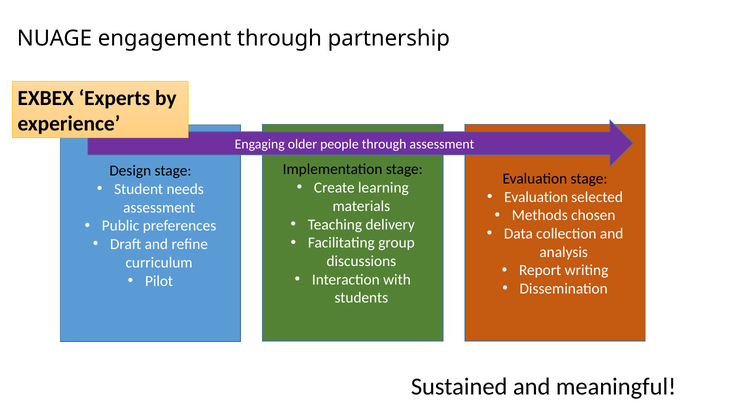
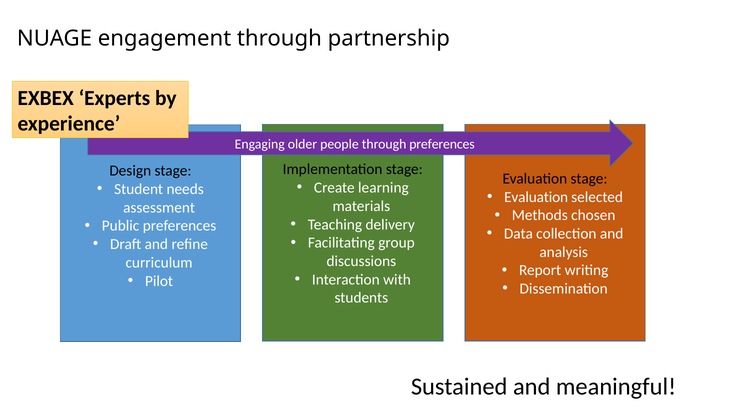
through assessment: assessment -> preferences
